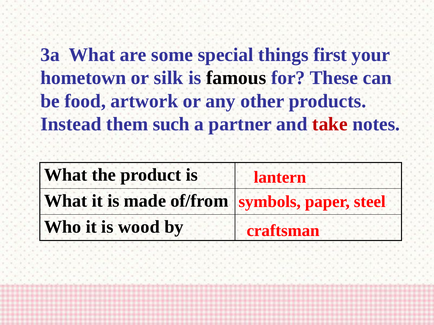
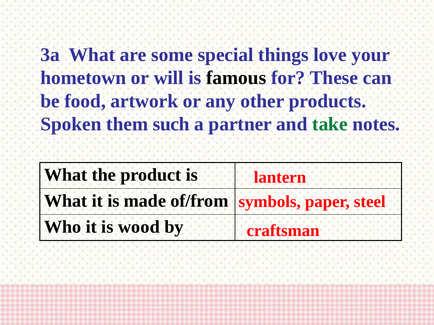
first: first -> love
silk: silk -> will
Instead: Instead -> Spoken
take colour: red -> green
